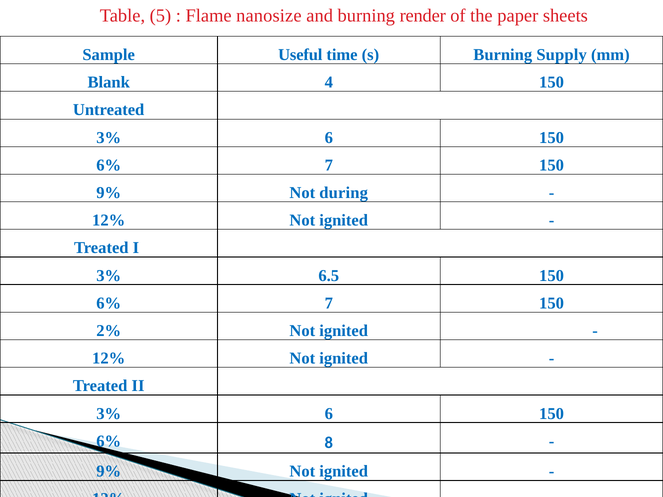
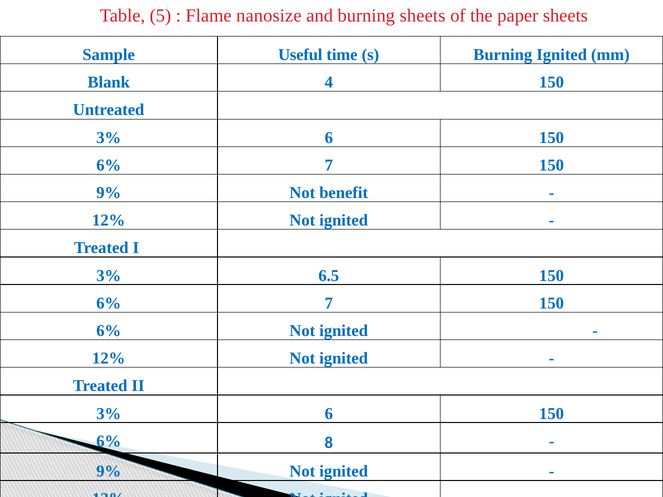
burning render: render -> sheets
Burning Supply: Supply -> Ignited
during: during -> benefit
2% at (109, 331): 2% -> 6%
